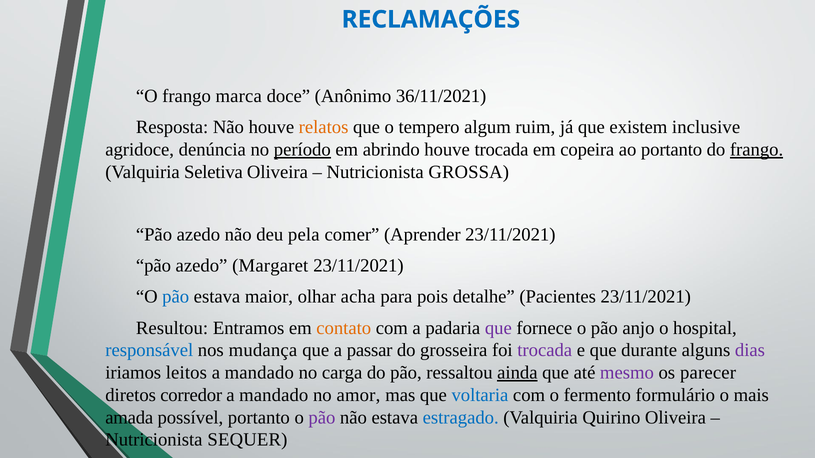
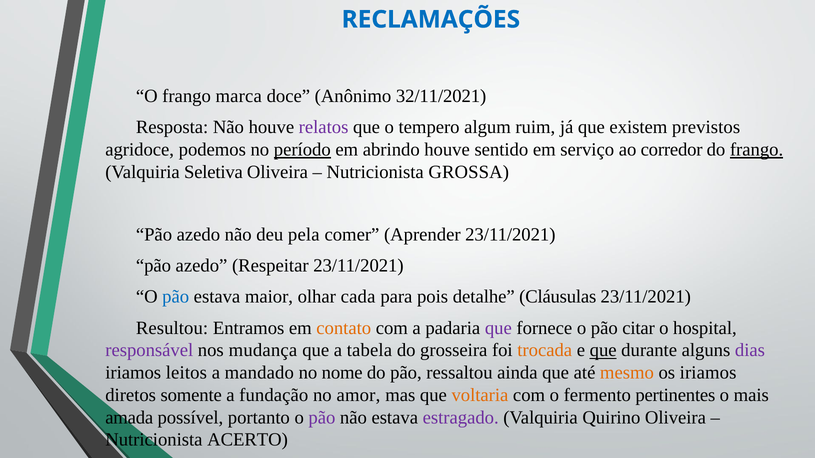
36/11/2021: 36/11/2021 -> 32/11/2021
relatos colour: orange -> purple
inclusive: inclusive -> previstos
denúncia: denúncia -> podemos
houve trocada: trocada -> sentido
copeira: copeira -> serviço
ao portanto: portanto -> corredor
Margaret: Margaret -> Respeitar
acha: acha -> cada
Pacientes: Pacientes -> Cláusulas
anjo: anjo -> citar
responsável colour: blue -> purple
passar: passar -> tabela
trocada at (545, 351) colour: purple -> orange
que at (603, 351) underline: none -> present
carga: carga -> nome
ainda underline: present -> none
mesmo colour: purple -> orange
os parecer: parecer -> iriamos
corredor: corredor -> somente
mandado at (274, 395): mandado -> fundação
voltaria colour: blue -> orange
formulário: formulário -> pertinentes
estragado colour: blue -> purple
SEQUER: SEQUER -> ACERTO
